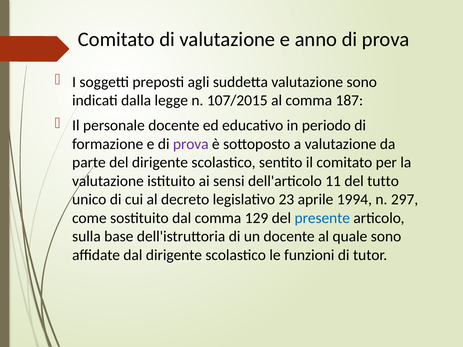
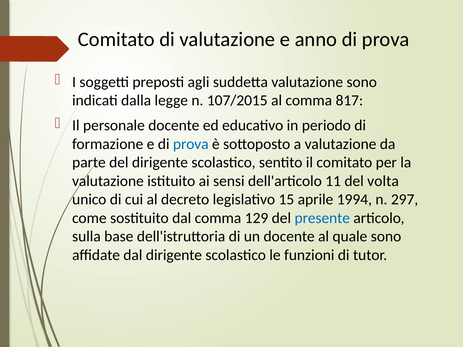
187: 187 -> 817
prova at (191, 144) colour: purple -> blue
tutto: tutto -> volta
23: 23 -> 15
